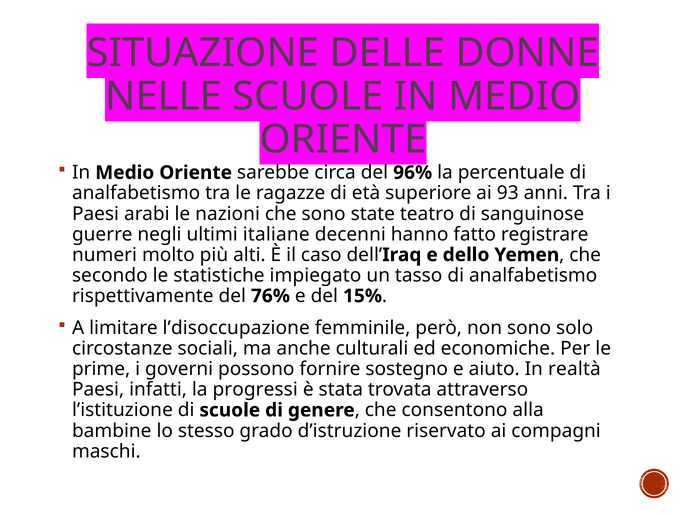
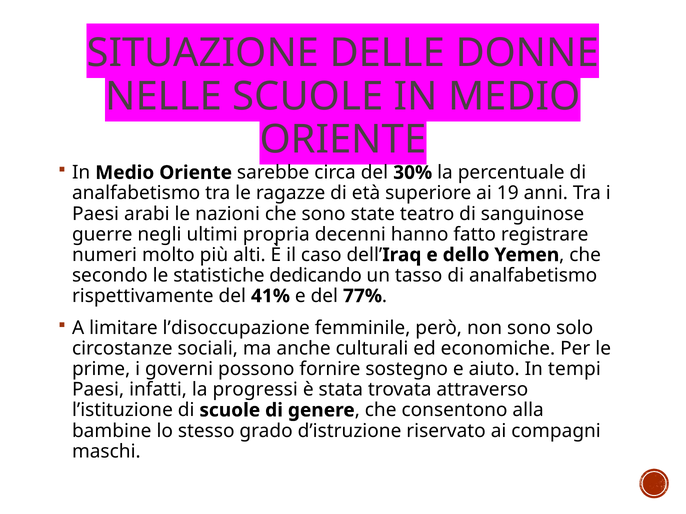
96%: 96% -> 30%
93: 93 -> 19
italiane: italiane -> propria
impiegato: impiegato -> dedicando
76%: 76% -> 41%
15%: 15% -> 77%
realtà: realtà -> tempi
